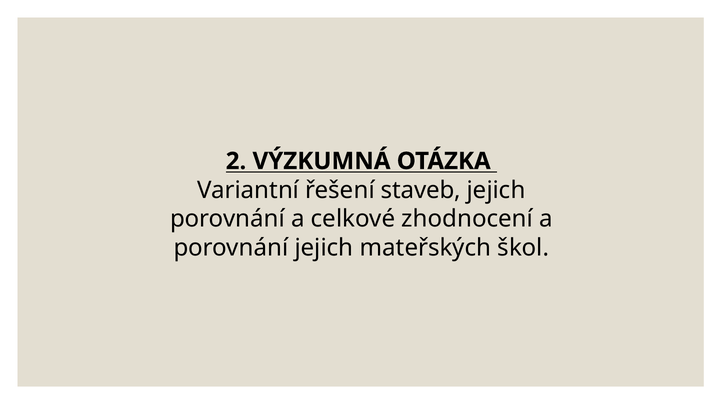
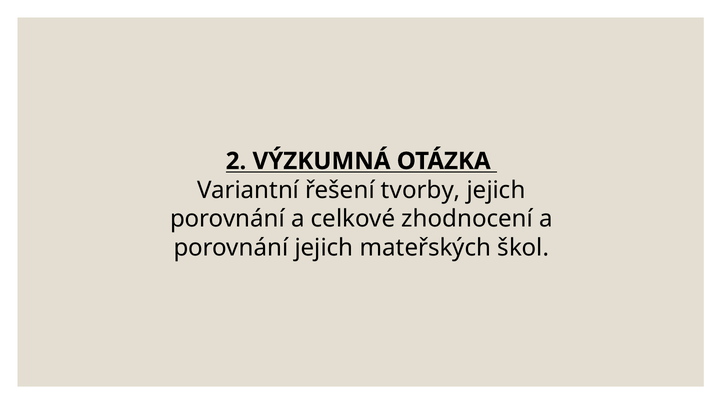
staveb: staveb -> tvorby
